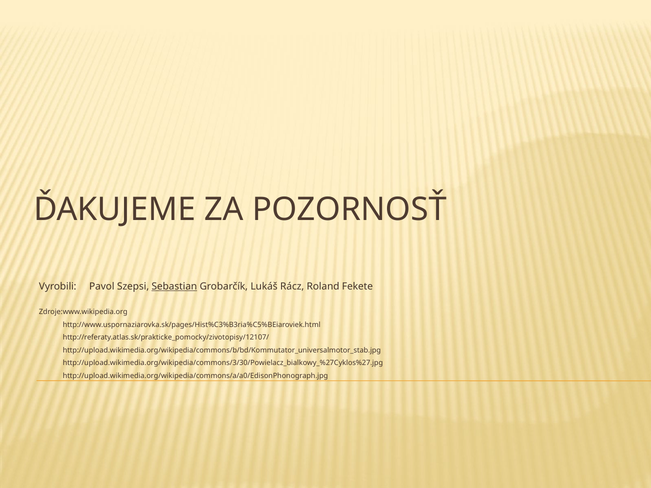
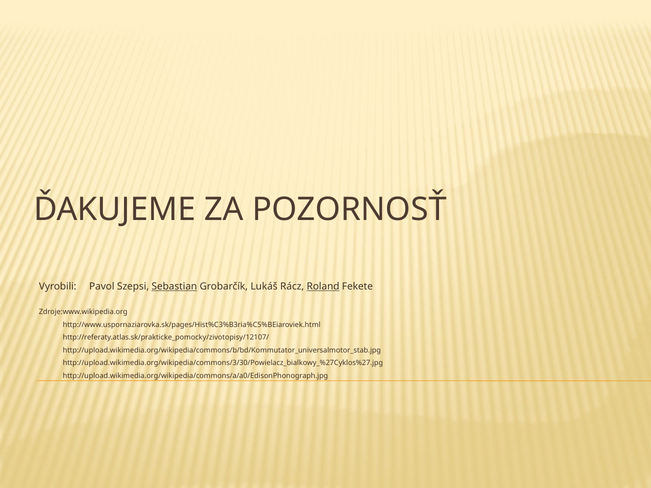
Roland underline: none -> present
